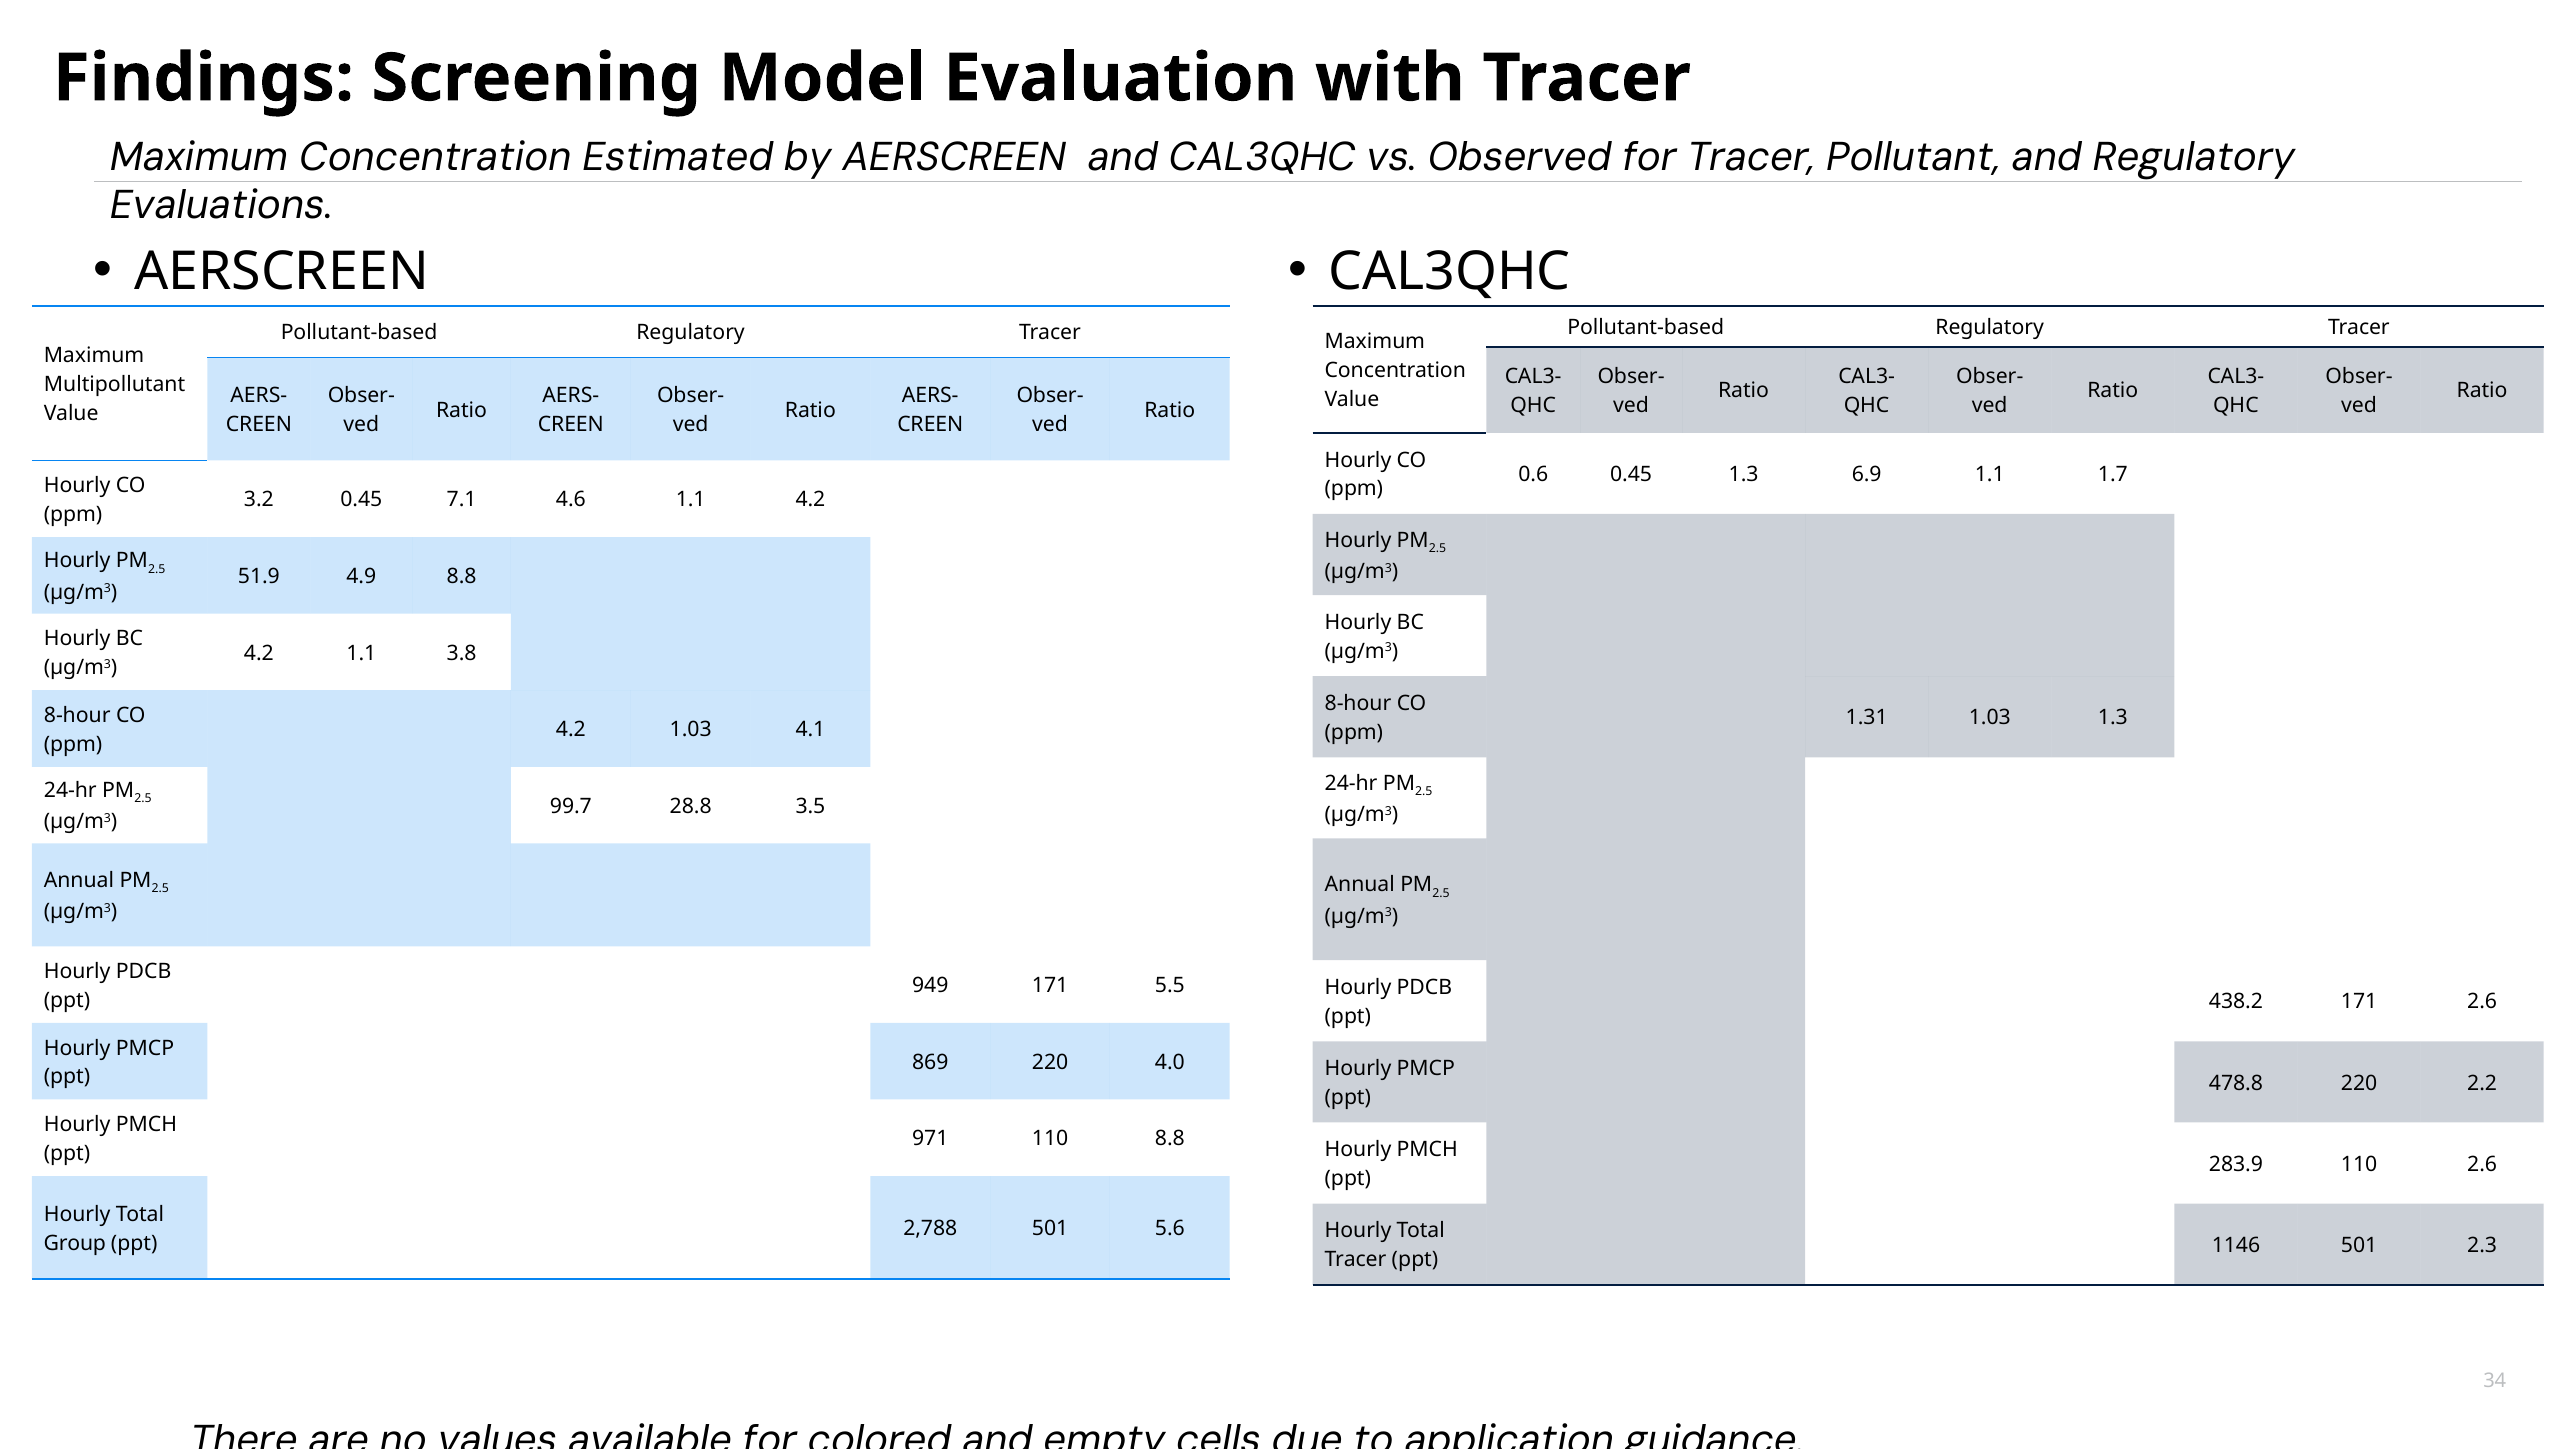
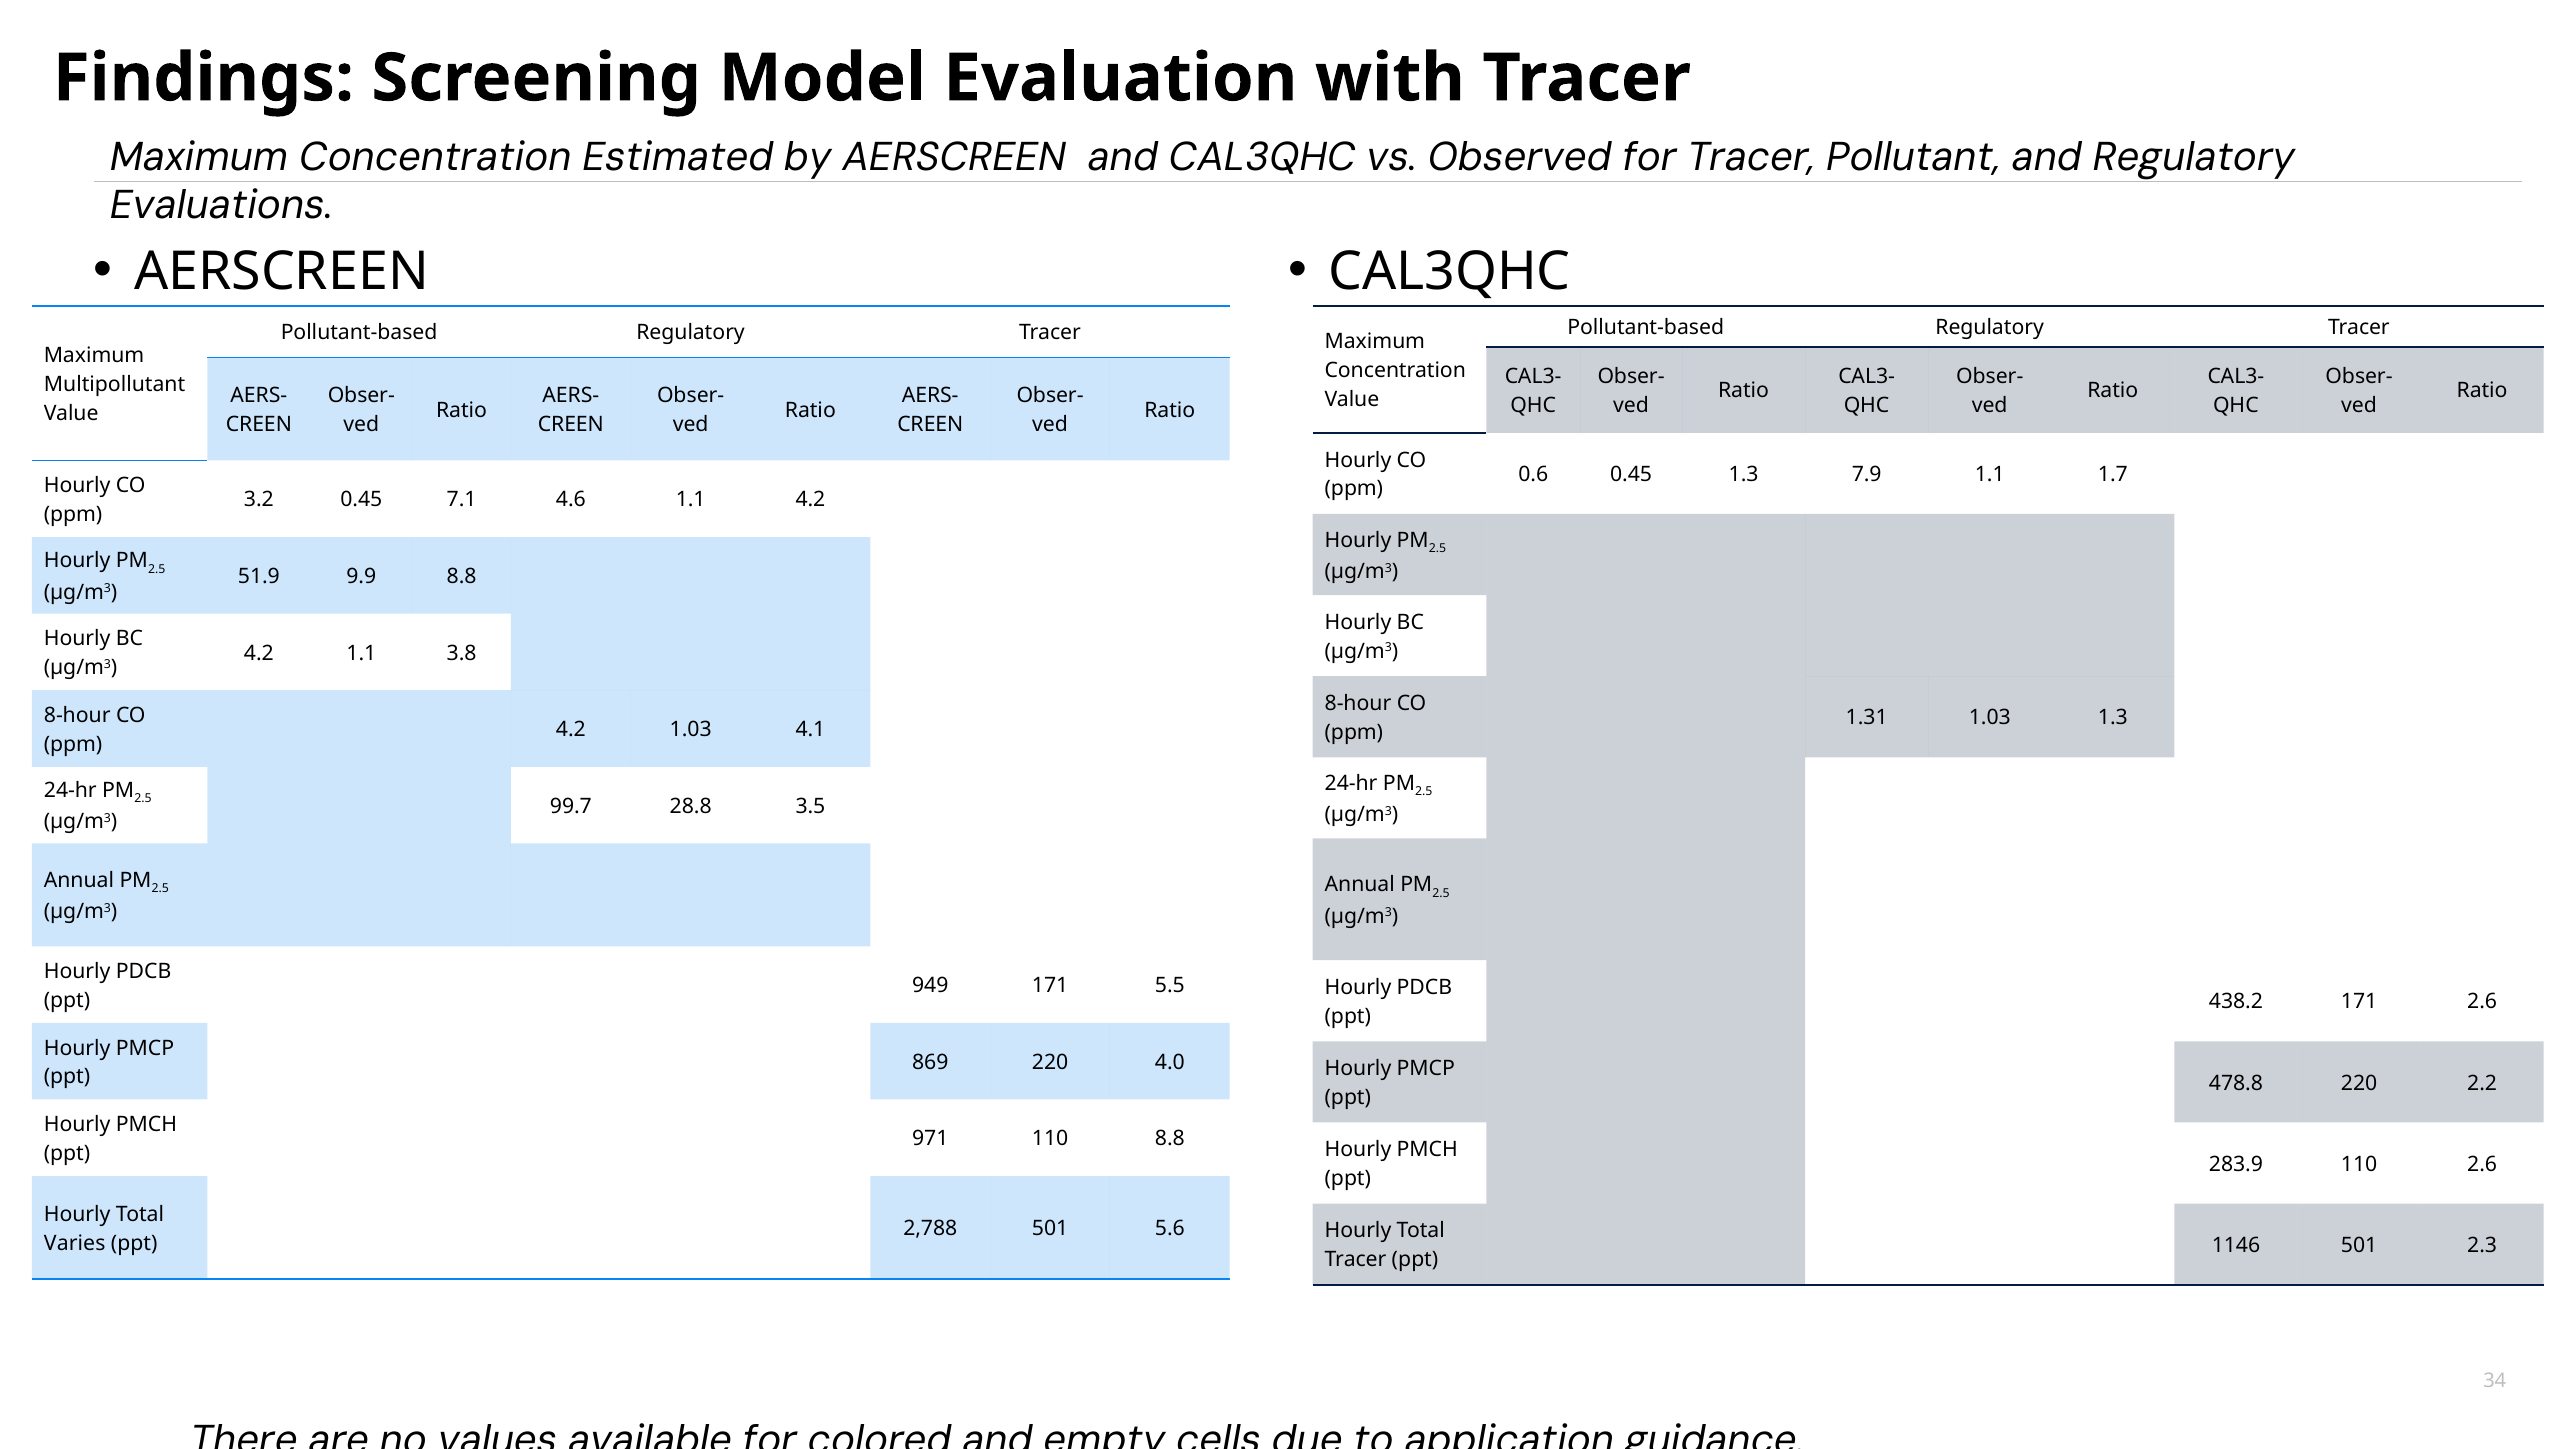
6.9: 6.9 -> 7.9
4.9: 4.9 -> 9.9
Group: Group -> Varies
